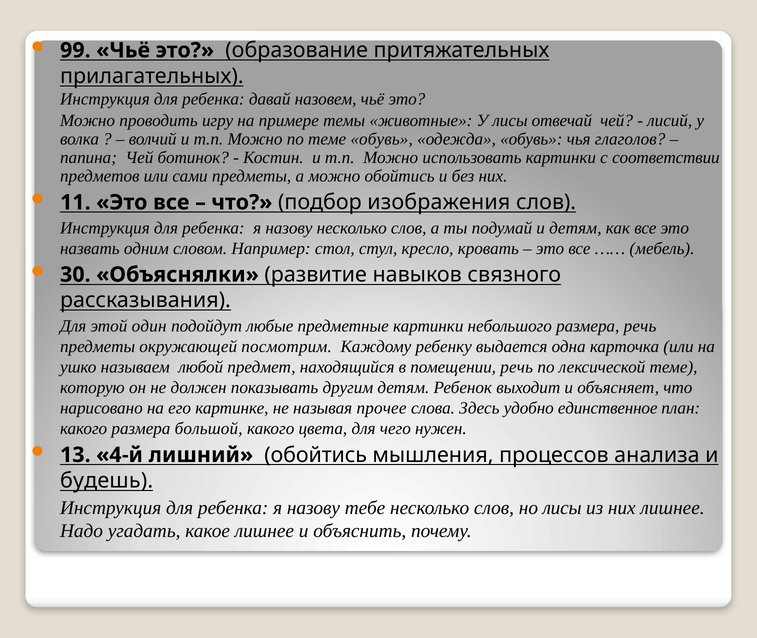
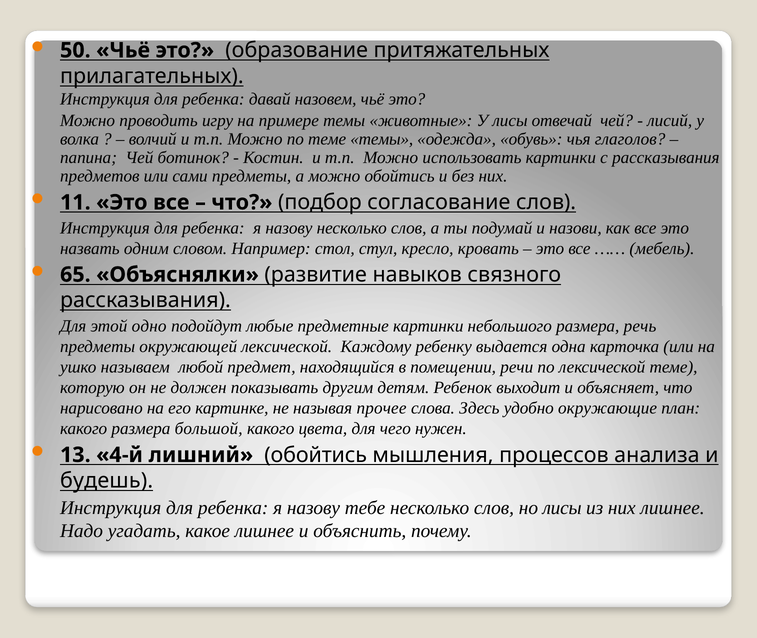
99: 99 -> 50
теме обувь: обувь -> темы
с соответствии: соответствии -> рассказывания
изображения: изображения -> согласование
и детям: детям -> назови
30: 30 -> 65
один: один -> одно
окружающей посмотрим: посмотрим -> лексической
помещении речь: речь -> речи
единственное: единственное -> окружающие
